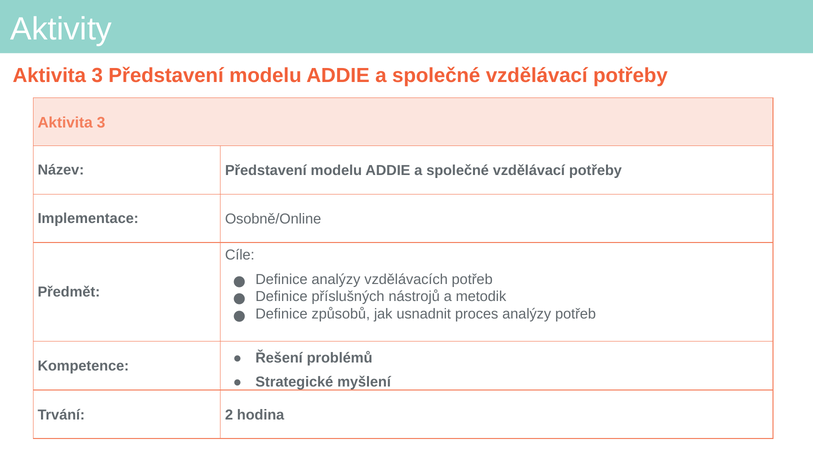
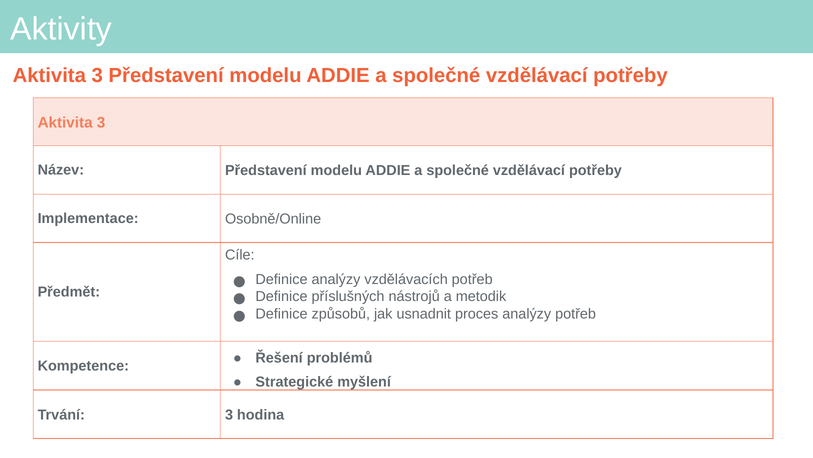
Trvání 2: 2 -> 3
